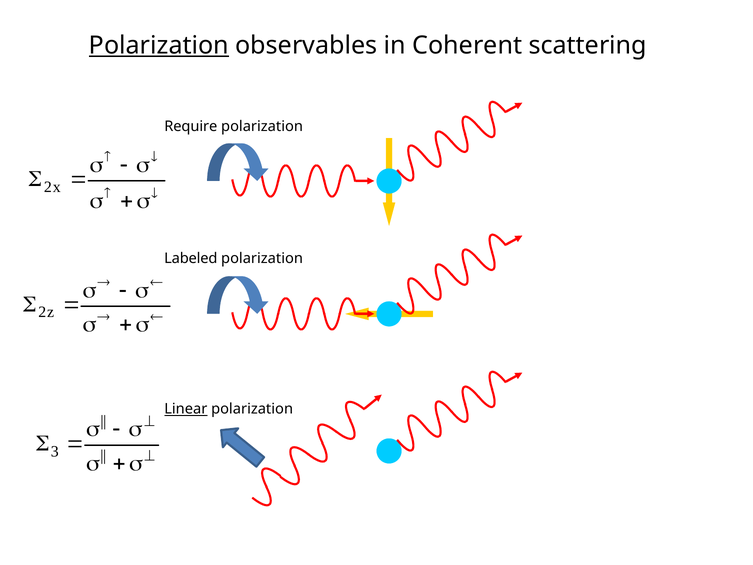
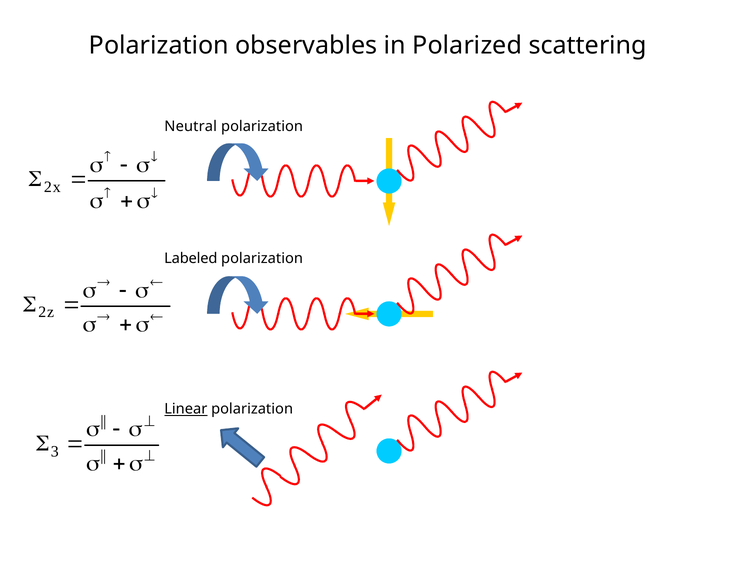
Polarization at (159, 46) underline: present -> none
Coherent: Coherent -> Polarized
Require: Require -> Neutral
